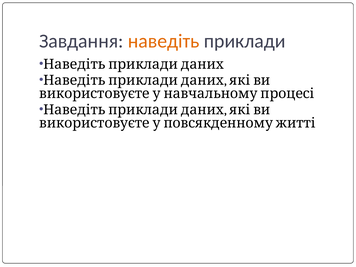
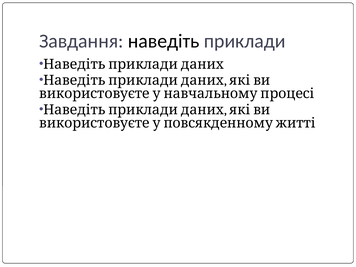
наведіть colour: orange -> black
